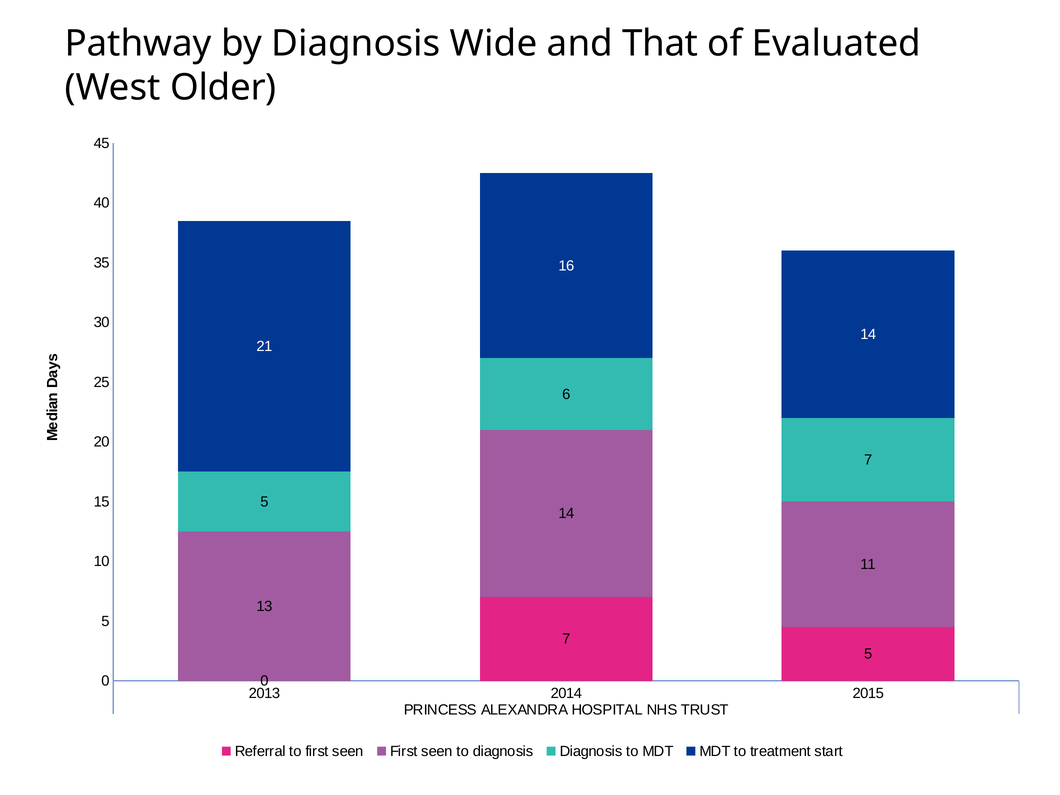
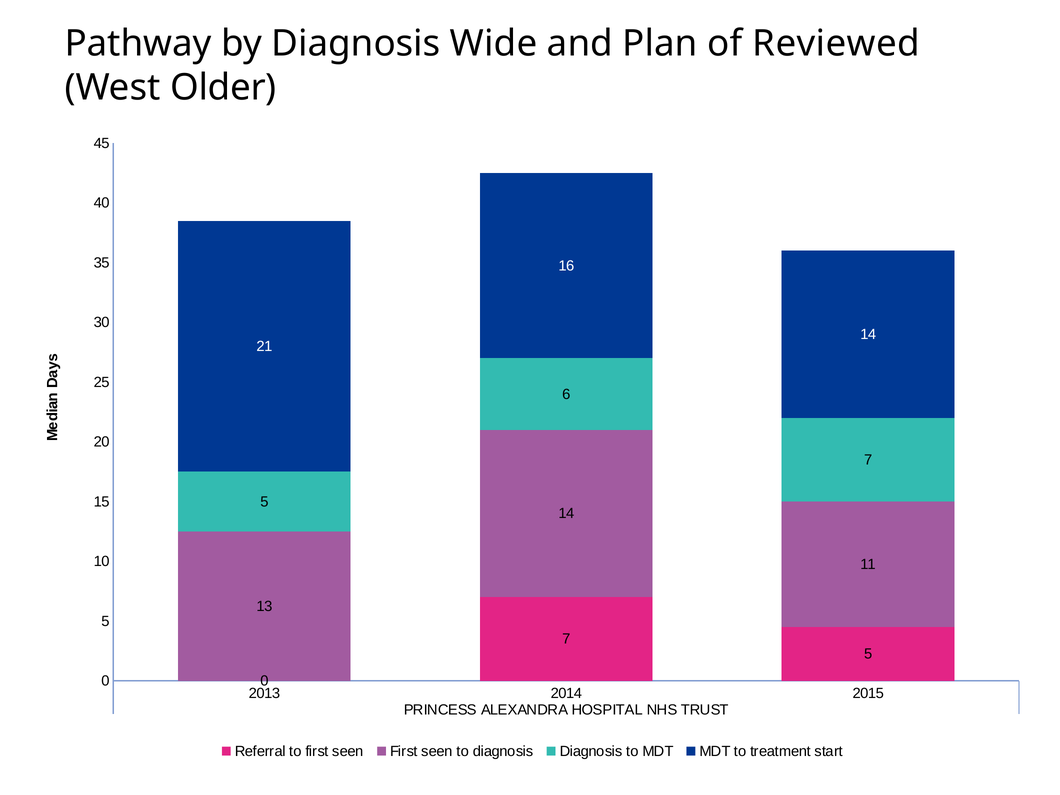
That: That -> Plan
Evaluated: Evaluated -> Reviewed
